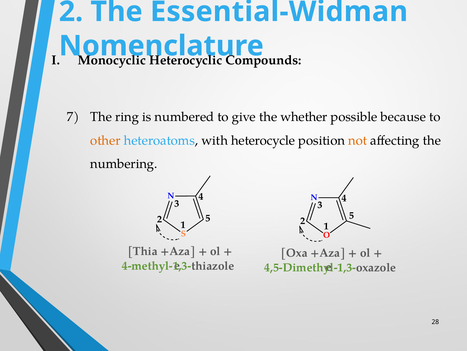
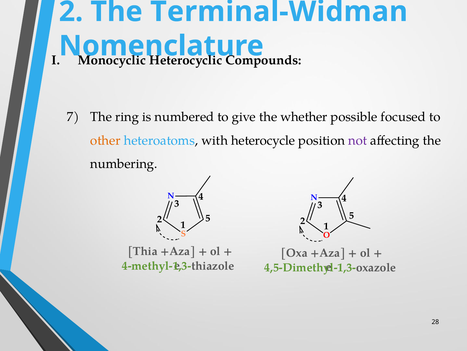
Essential-Widman: Essential-Widman -> Terminal-Widman
because: because -> focused
not colour: orange -> purple
